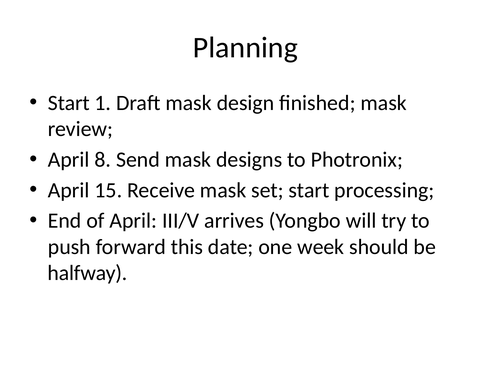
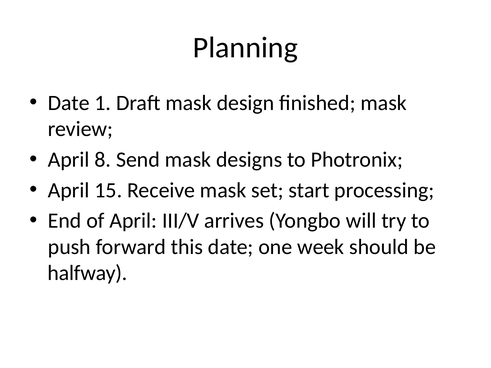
Start at (69, 103): Start -> Date
